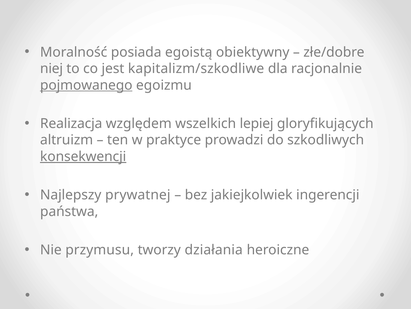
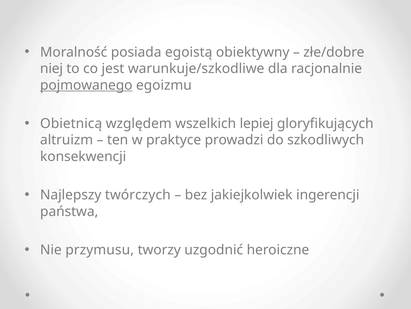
kapitalizm/szkodliwe: kapitalizm/szkodliwe -> warunkuje/szkodliwe
Realizacja: Realizacja -> Obietnicą
konsekwencji underline: present -> none
prywatnej: prywatnej -> twórczych
działania: działania -> uzgodnić
